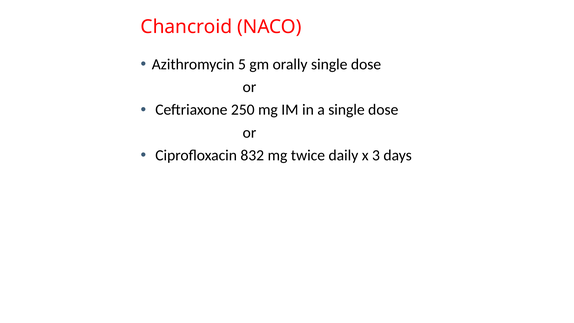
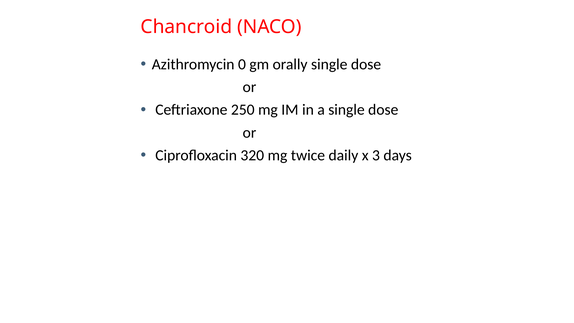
5: 5 -> 0
832: 832 -> 320
